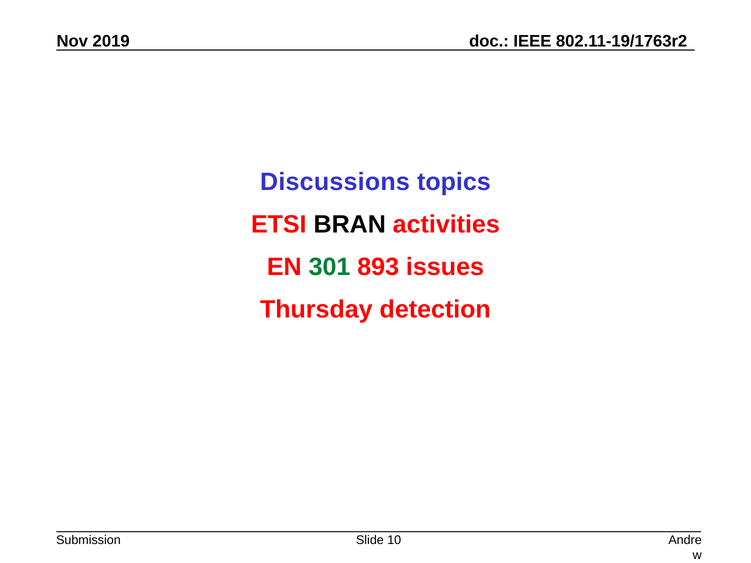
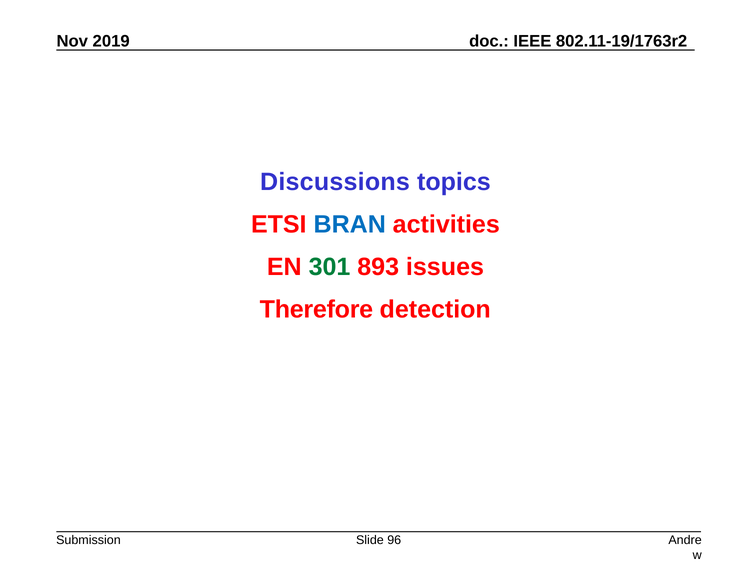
BRAN colour: black -> blue
Thursday: Thursday -> Therefore
10: 10 -> 96
